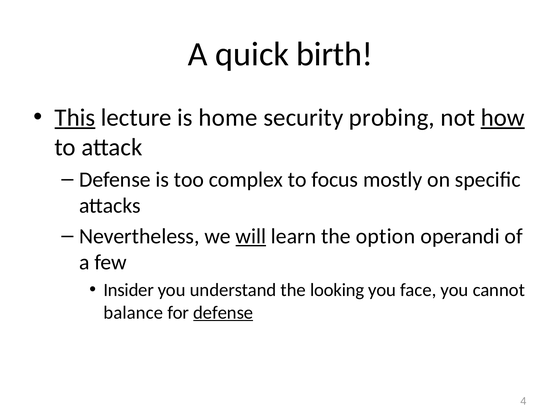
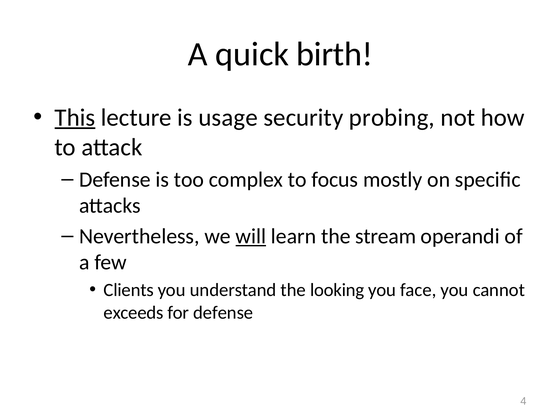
home: home -> usage
how underline: present -> none
option: option -> stream
Insider: Insider -> Clients
balance: balance -> exceeds
defense at (223, 313) underline: present -> none
